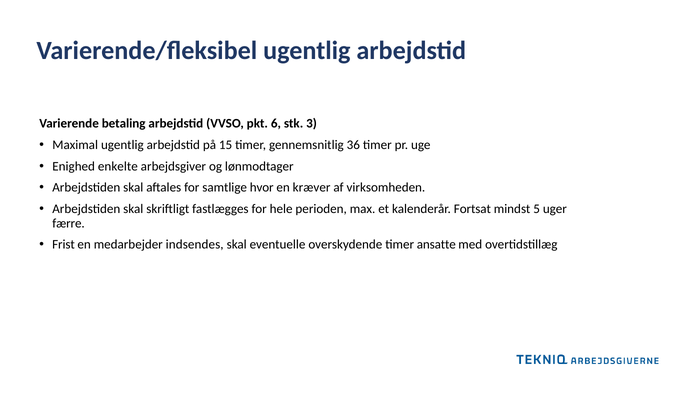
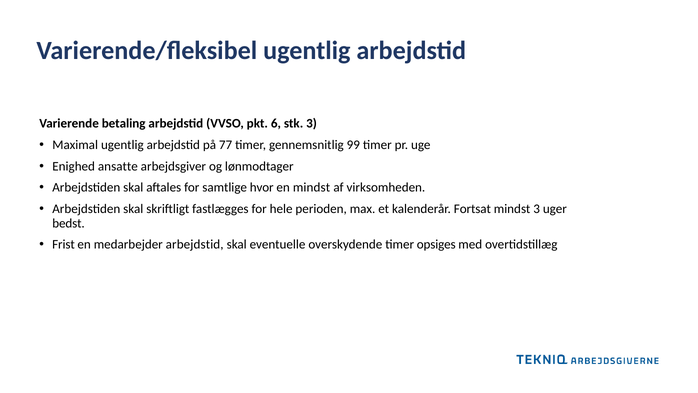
15: 15 -> 77
36: 36 -> 99
enkelte: enkelte -> ansatte
en kræver: kræver -> mindst
mindst 5: 5 -> 3
færre: færre -> bedst
medarbejder indsendes: indsendes -> arbejdstid
ansatte: ansatte -> opsiges
